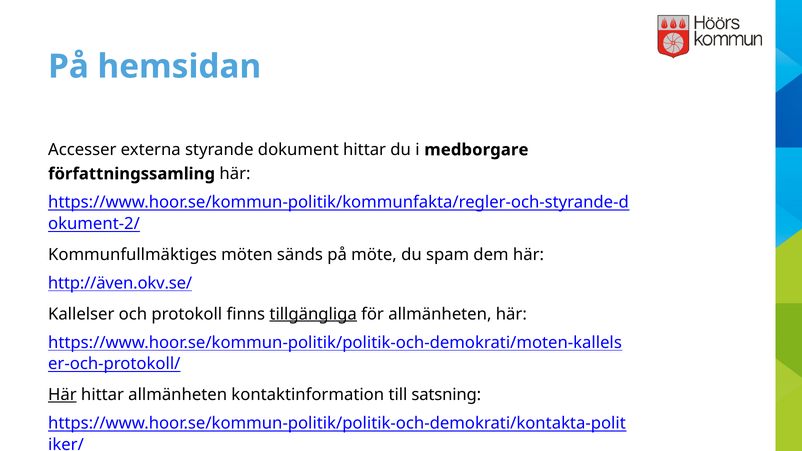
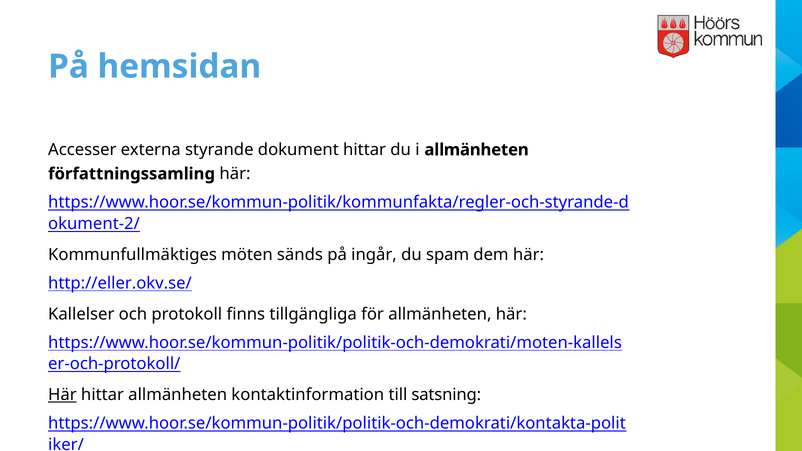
i medborgare: medborgare -> allmänheten
möte: möte -> ingår
http://även.okv.se/: http://även.okv.se/ -> http://eller.okv.se/
tillgängliga underline: present -> none
